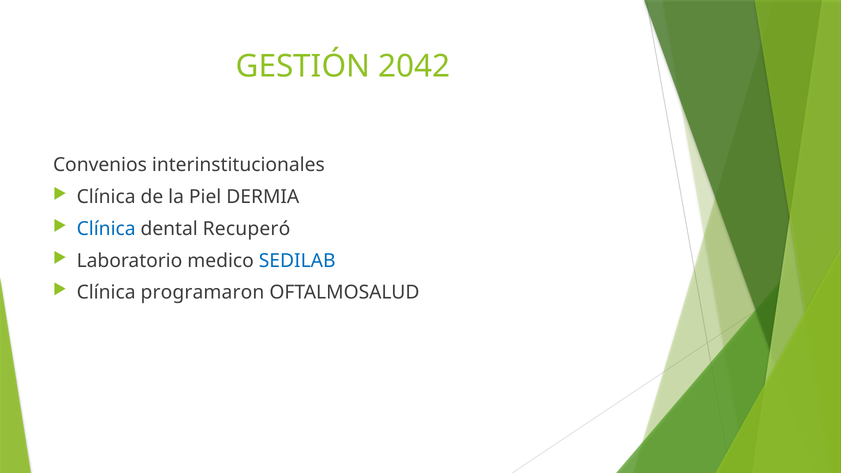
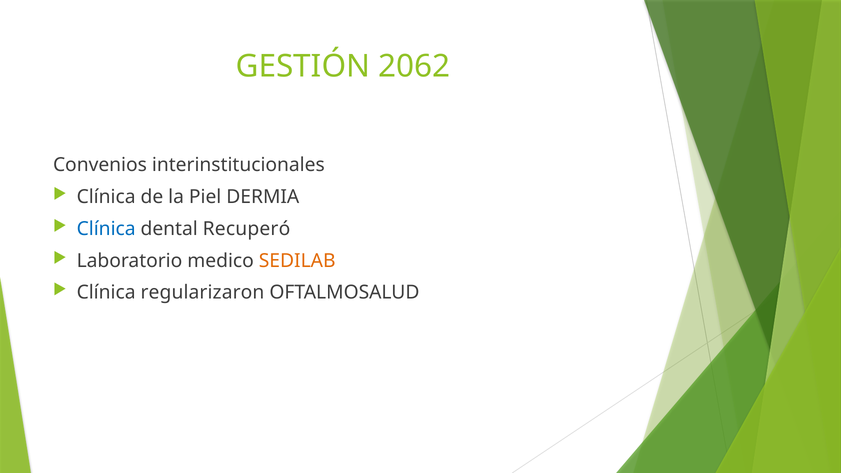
2042: 2042 -> 2062
SEDILAB colour: blue -> orange
programaron: programaron -> regularizaron
